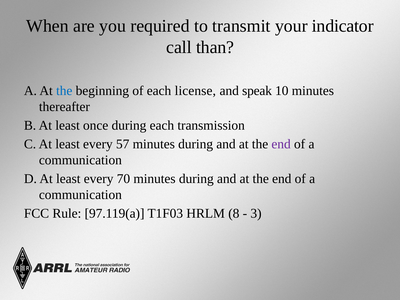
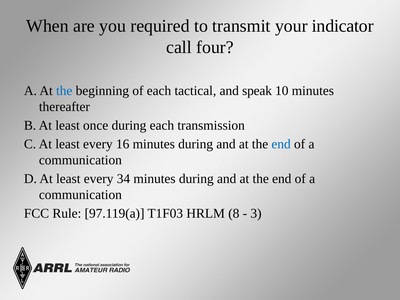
than: than -> four
license: license -> tactical
57: 57 -> 16
end at (281, 144) colour: purple -> blue
70: 70 -> 34
